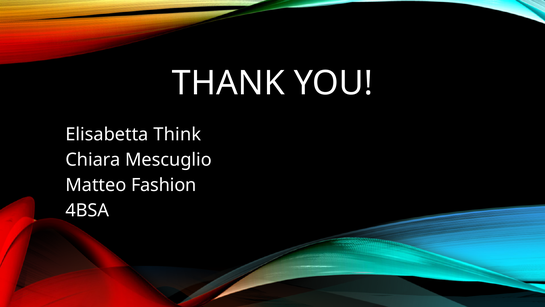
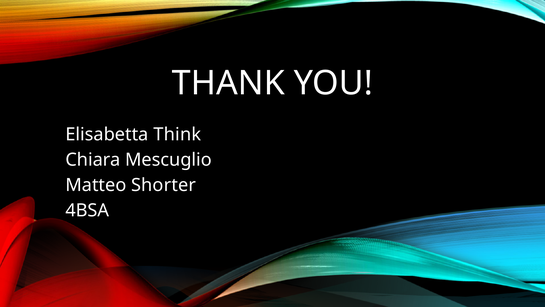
Fashion: Fashion -> Shorter
